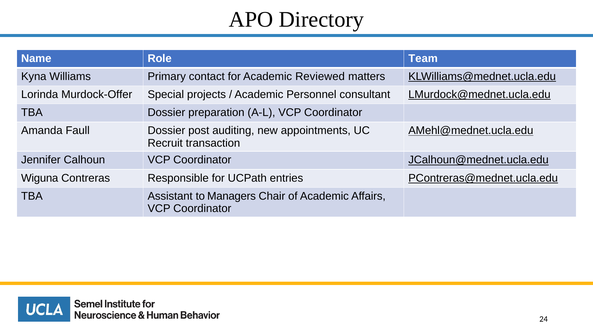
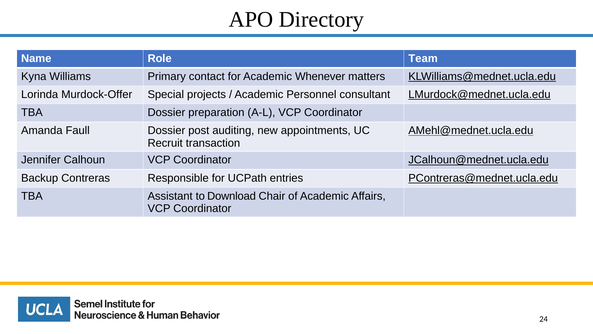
Reviewed: Reviewed -> Whenever
Wiguna: Wiguna -> Backup
Managers: Managers -> Download
